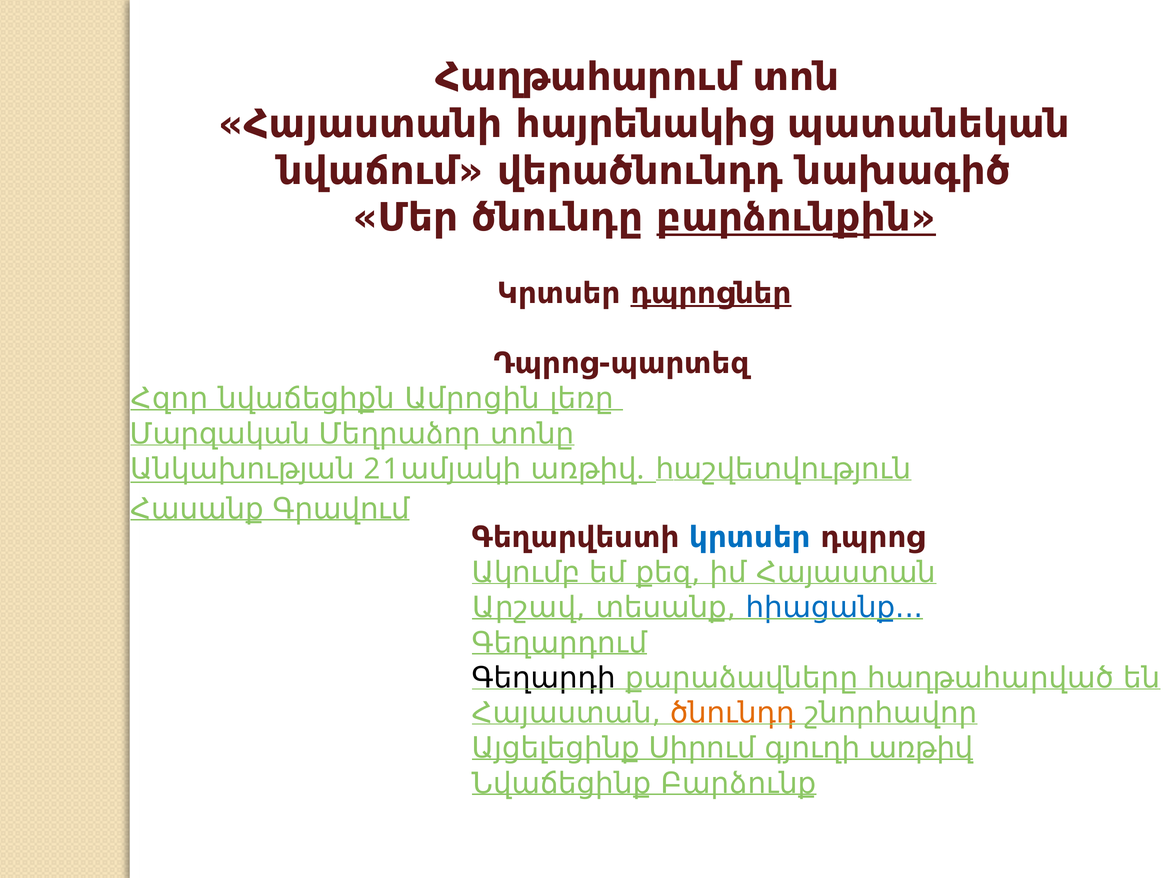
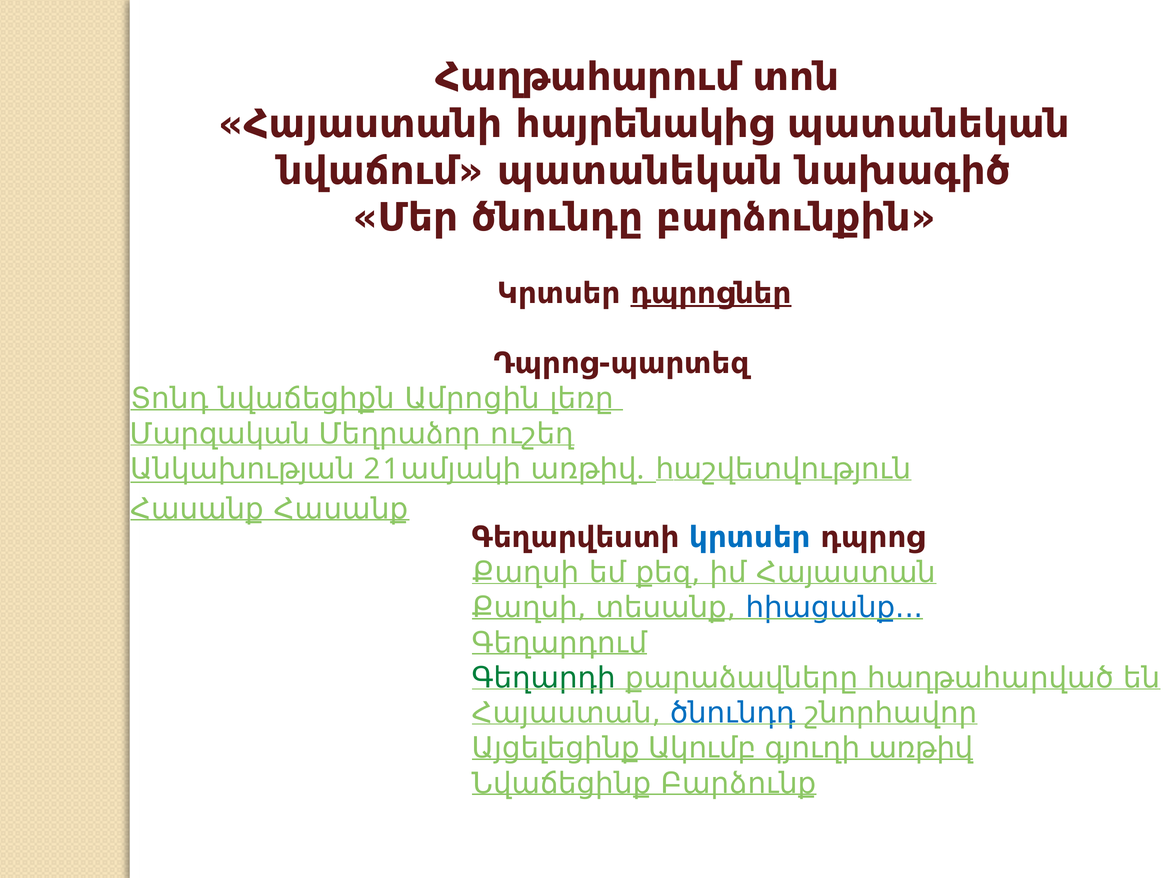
նվաճում վերածնունդդ: վերածնունդդ -> պատանեկան
բարձունքին underline: present -> none
Հզոր: Հզոր -> Տոնդ
տոնը: տոնը -> ուշեղ
Հասանք Գրավում: Գրավում -> Հասանք
Ակումբ at (526, 572): Ակումբ -> Քաղսի
Արշավ at (529, 607): Արշավ -> Քաղսի
Գեղարդի colour: black -> green
ծնունդդ colour: orange -> blue
Սիրում: Սիրում -> Ակումբ
